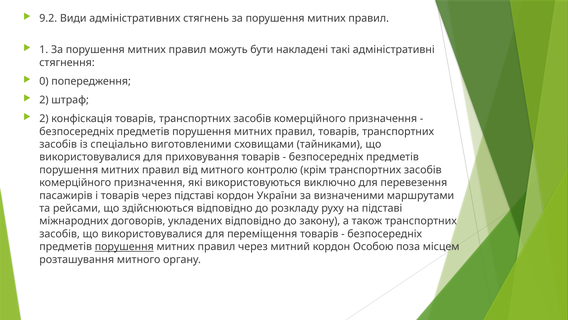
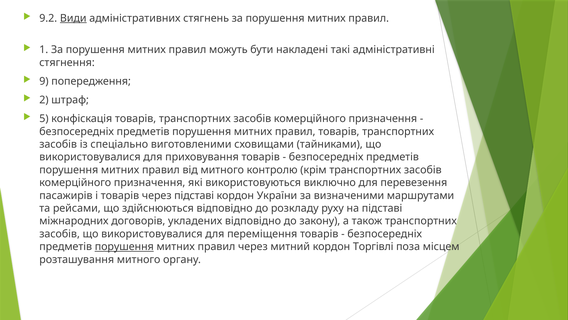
Види underline: none -> present
0: 0 -> 9
2 at (44, 119): 2 -> 5
Особою: Особою -> Торгівлі
